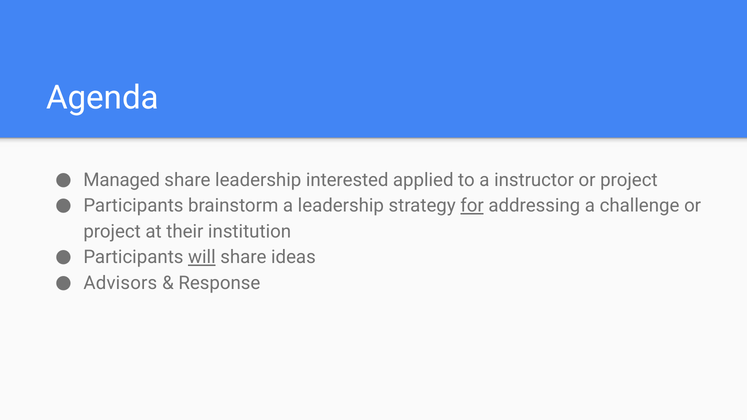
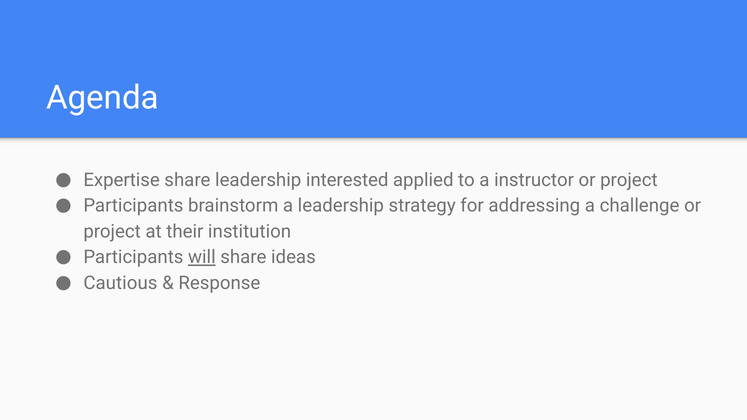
Managed: Managed -> Expertise
for underline: present -> none
Advisors: Advisors -> Cautious
